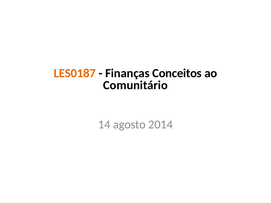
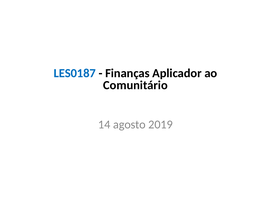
LES0187 colour: orange -> blue
Conceitos: Conceitos -> Aplicador
2014: 2014 -> 2019
